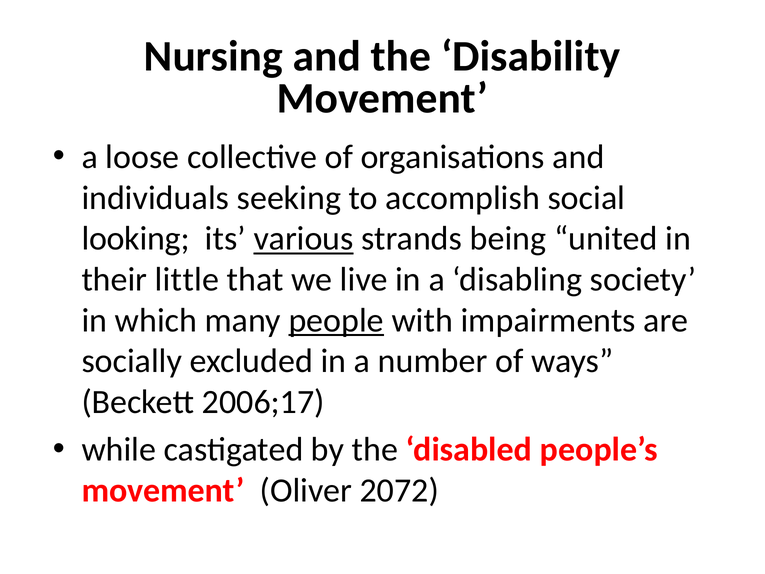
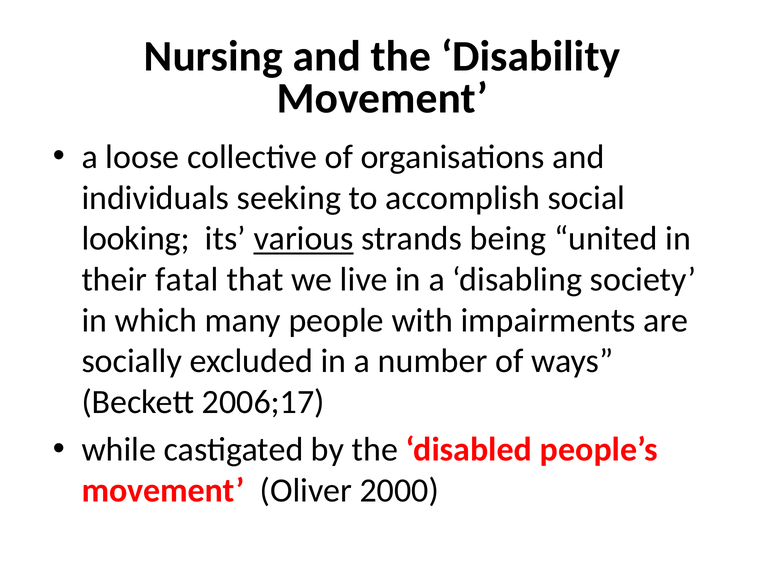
little: little -> fatal
people underline: present -> none
2072: 2072 -> 2000
